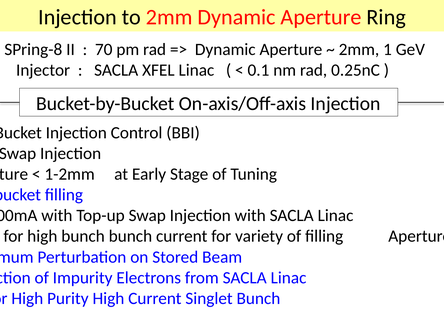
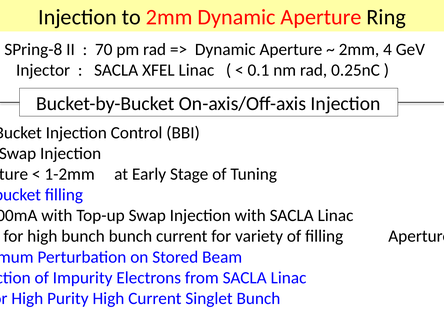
1: 1 -> 4
